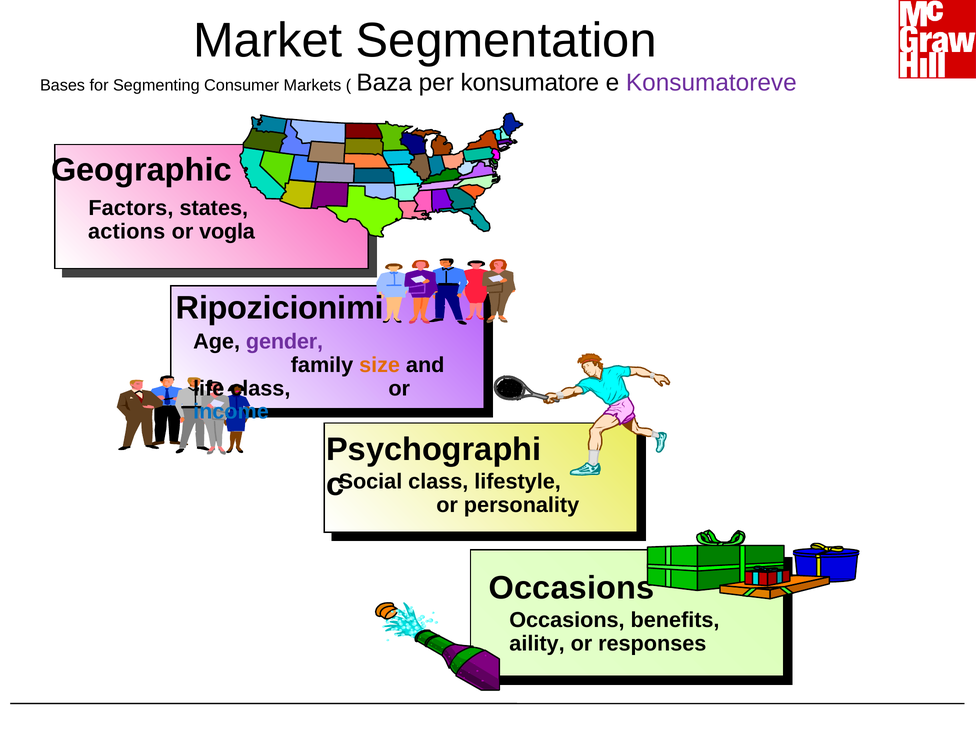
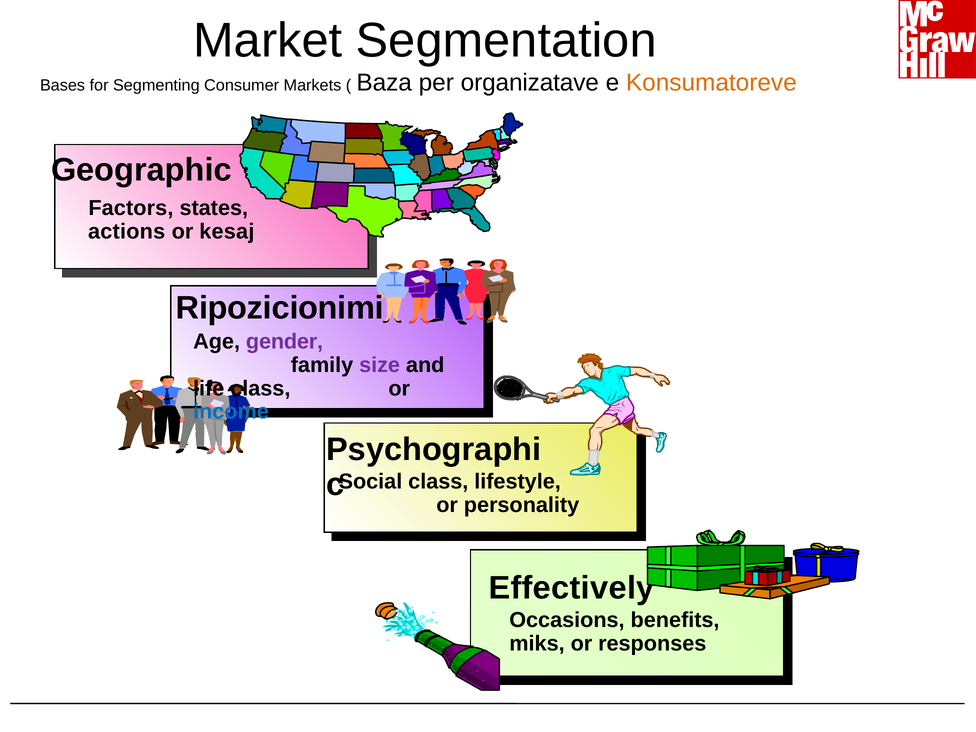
konsumatore: konsumatore -> organizatave
Konsumatoreve colour: purple -> orange
vogla: vogla -> kesaj
size colour: orange -> purple
Occasions at (572, 588): Occasions -> Effectively
aility: aility -> miks
